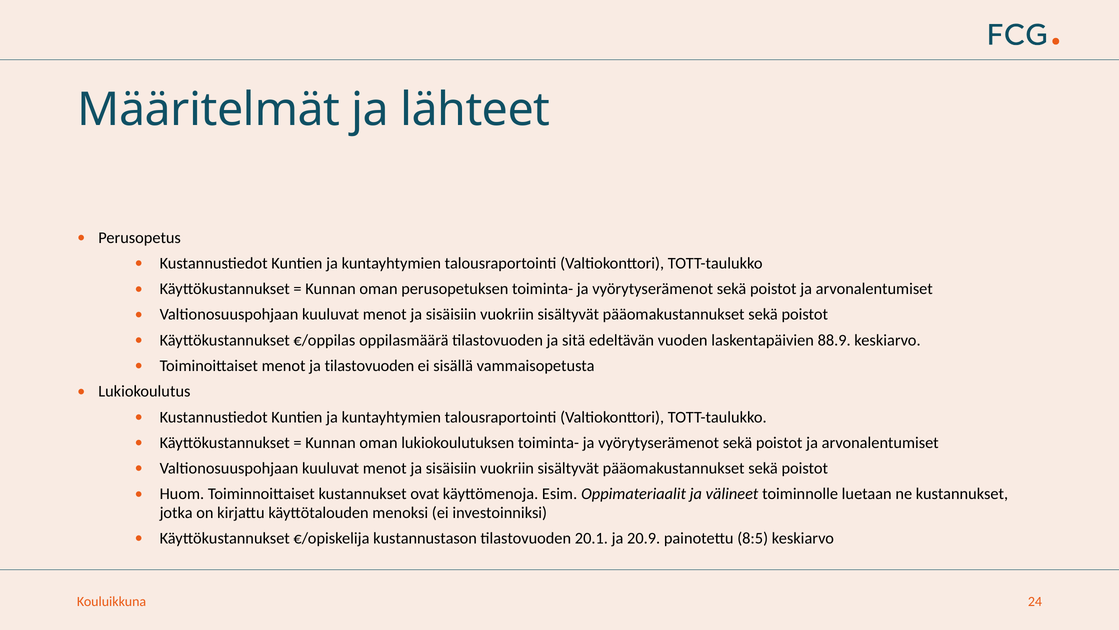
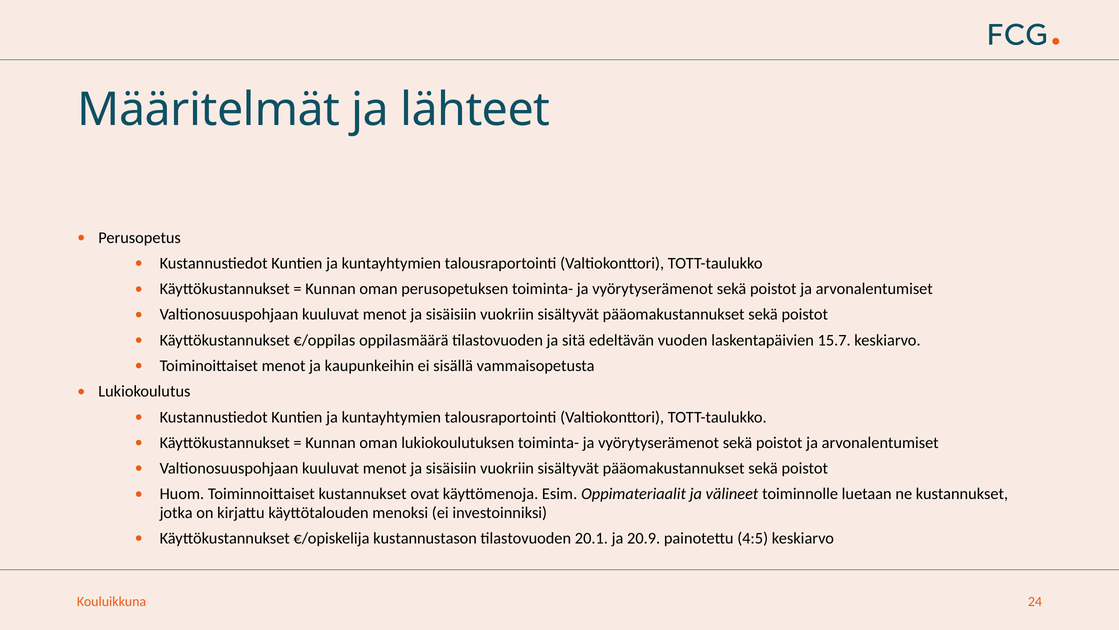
88.9: 88.9 -> 15.7
ja tilastovuoden: tilastovuoden -> kaupunkeihin
8:5: 8:5 -> 4:5
